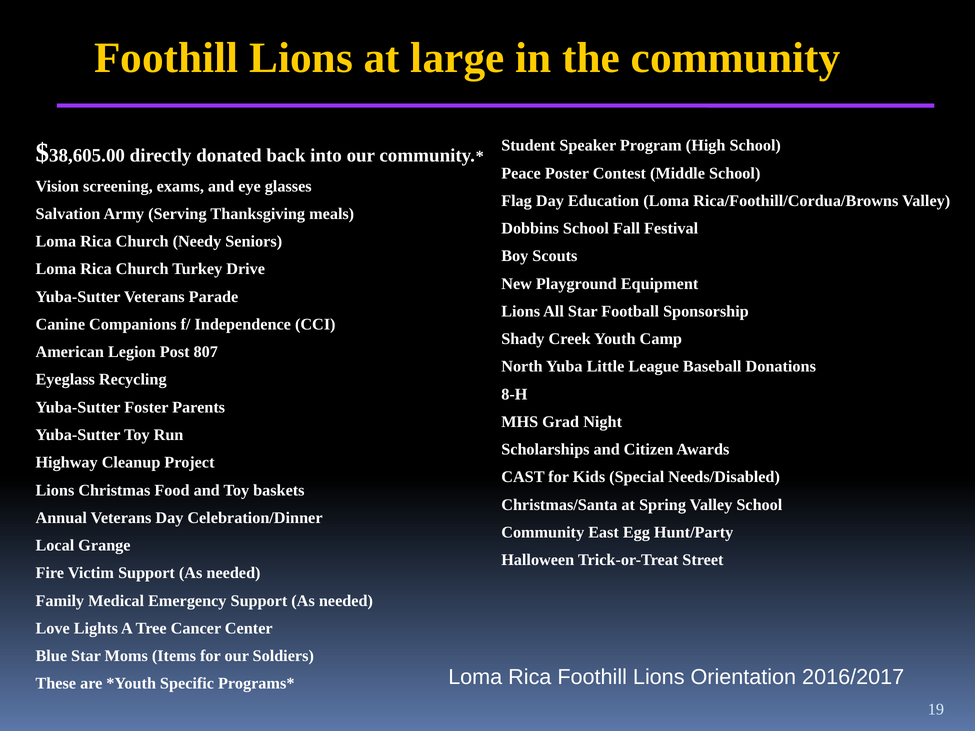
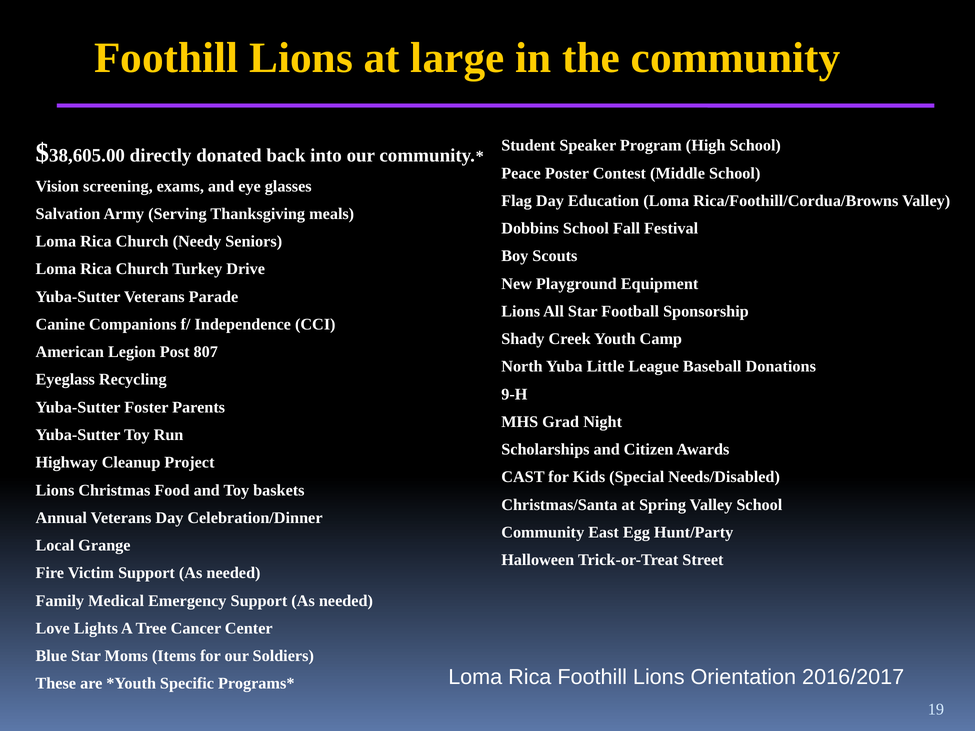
8-H: 8-H -> 9-H
